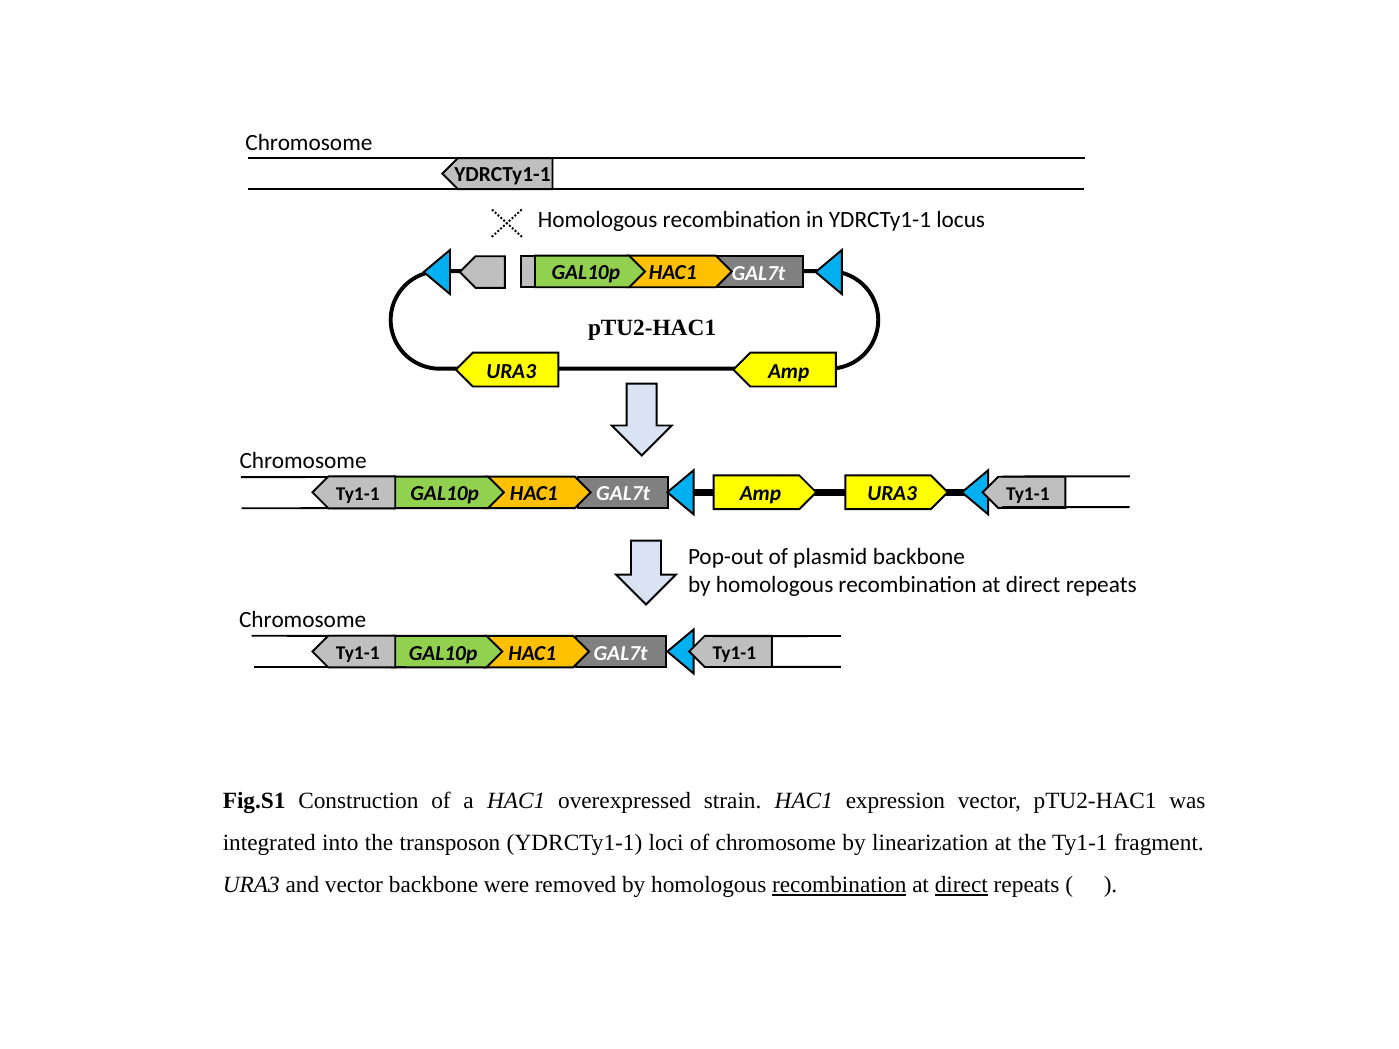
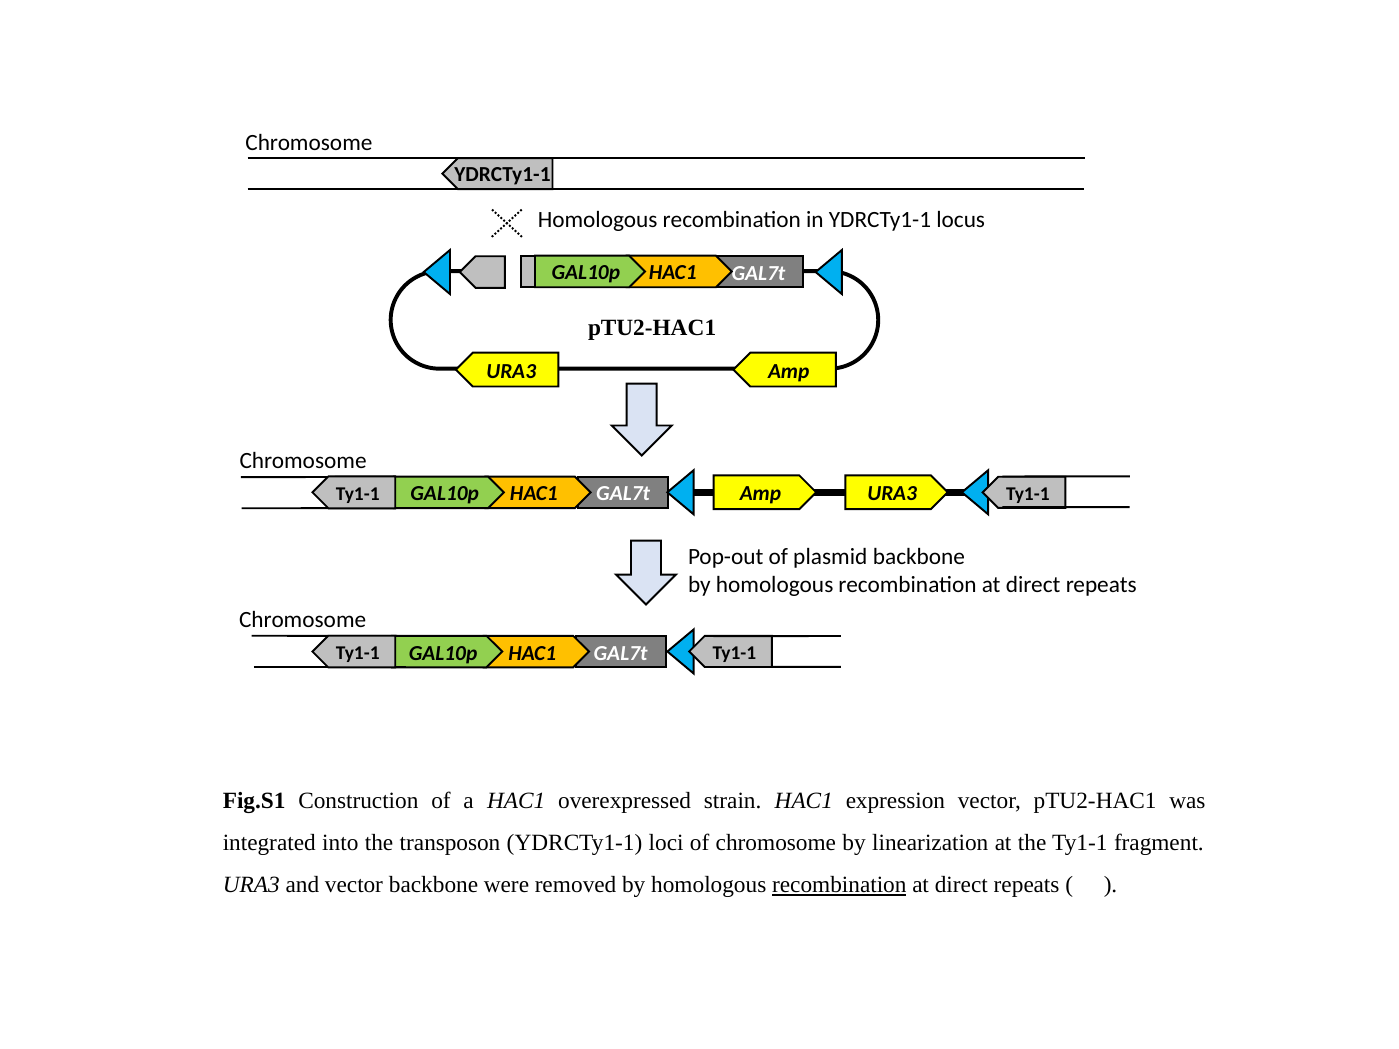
direct at (961, 885) underline: present -> none
